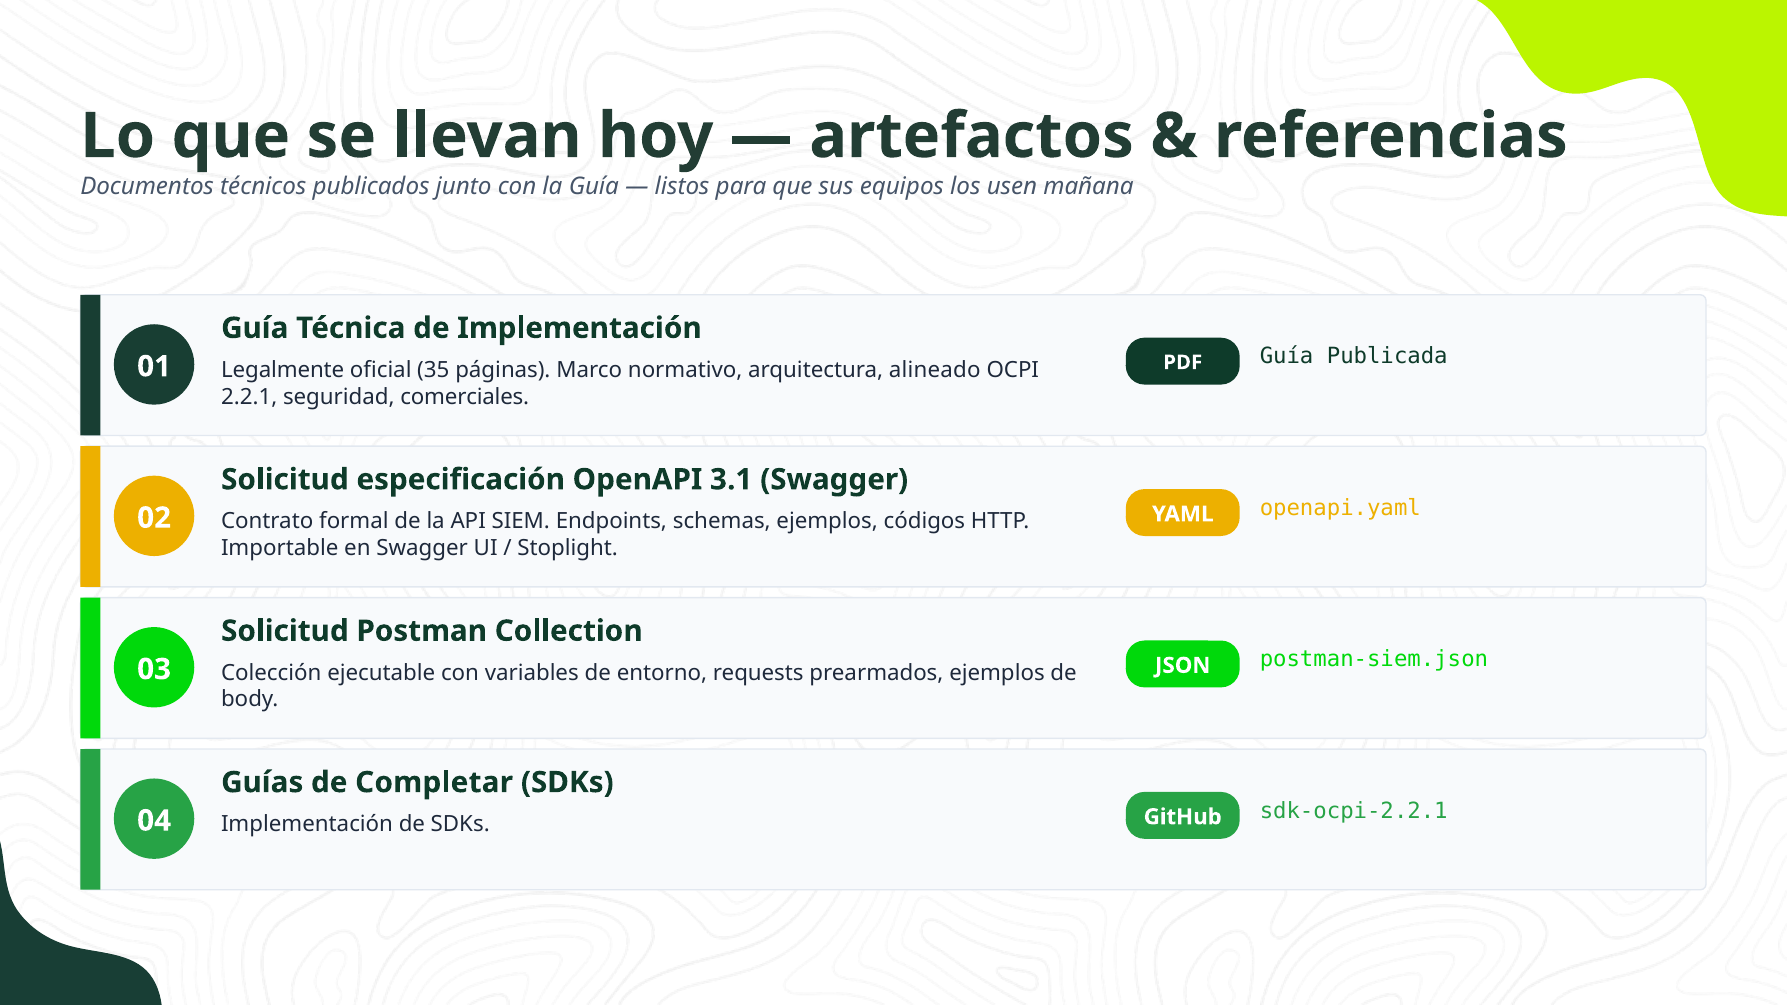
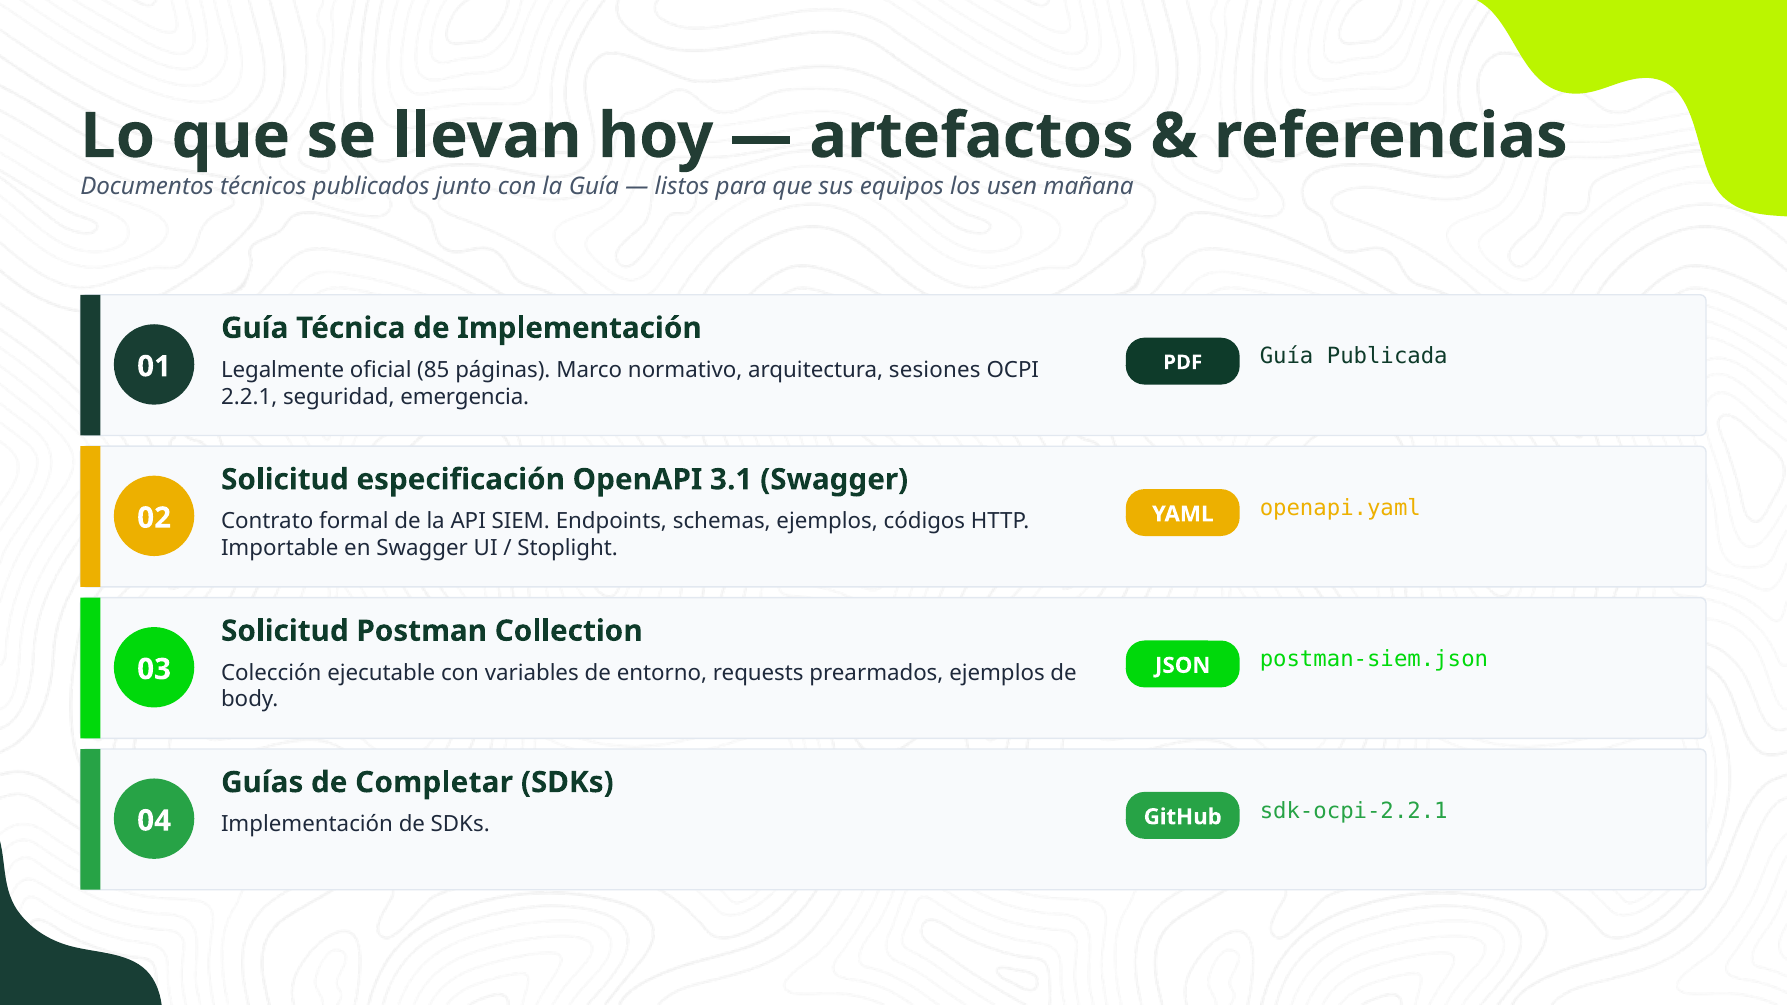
35: 35 -> 85
alineado: alineado -> sesiones
comerciales: comerciales -> emergencia
